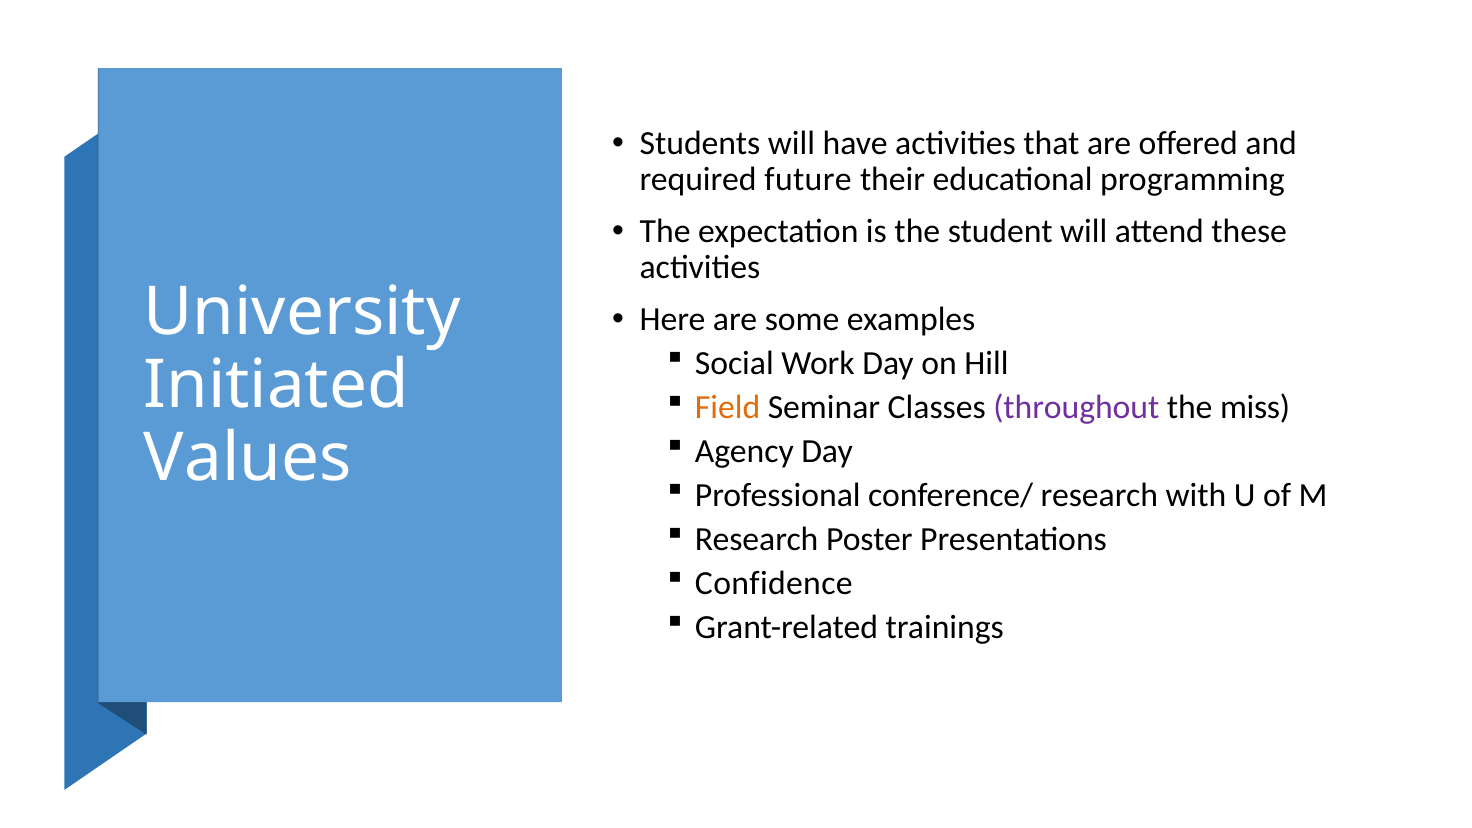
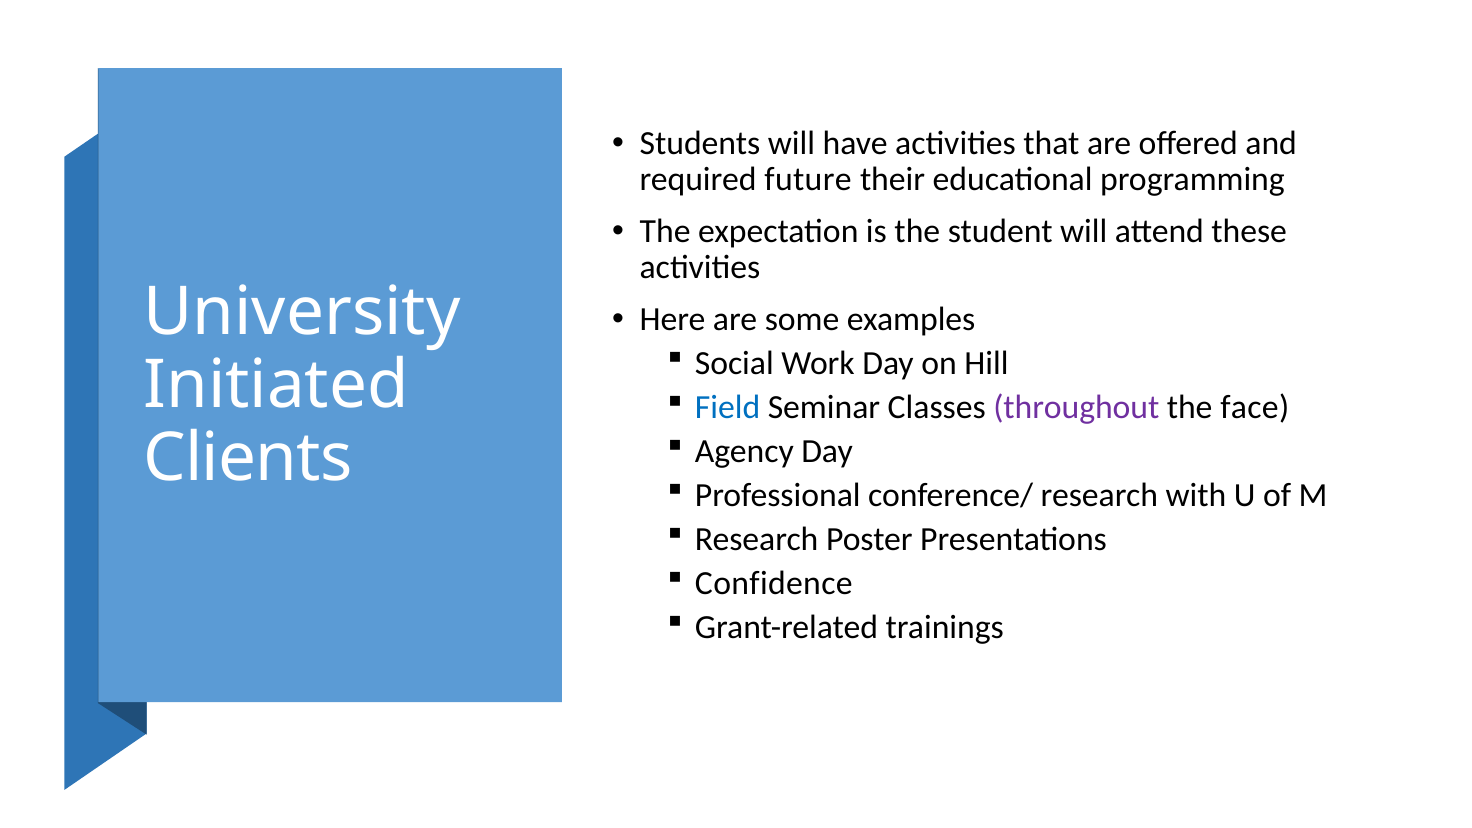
Field colour: orange -> blue
miss: miss -> face
Values: Values -> Clients
